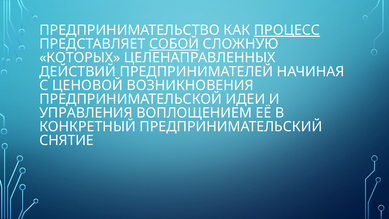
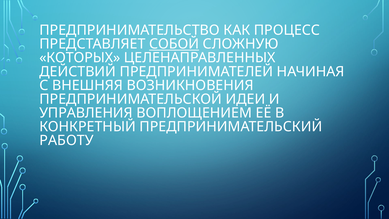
ПРОЦЕСС underline: present -> none
ЦЕНОВОЙ: ЦЕНОВОЙ -> ВНЕШНЯЯ
СНЯТИЕ: СНЯТИЕ -> РАБОТУ
